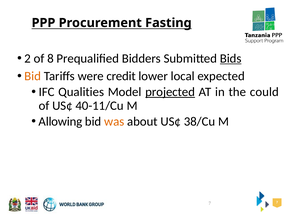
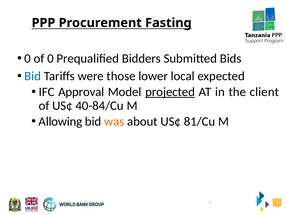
2 at (28, 58): 2 -> 0
of 8: 8 -> 0
Bids underline: present -> none
Bid at (33, 76) colour: orange -> blue
credit: credit -> those
Qualities: Qualities -> Approval
could: could -> client
40-11/Cu: 40-11/Cu -> 40-84/Cu
38/Cu: 38/Cu -> 81/Cu
